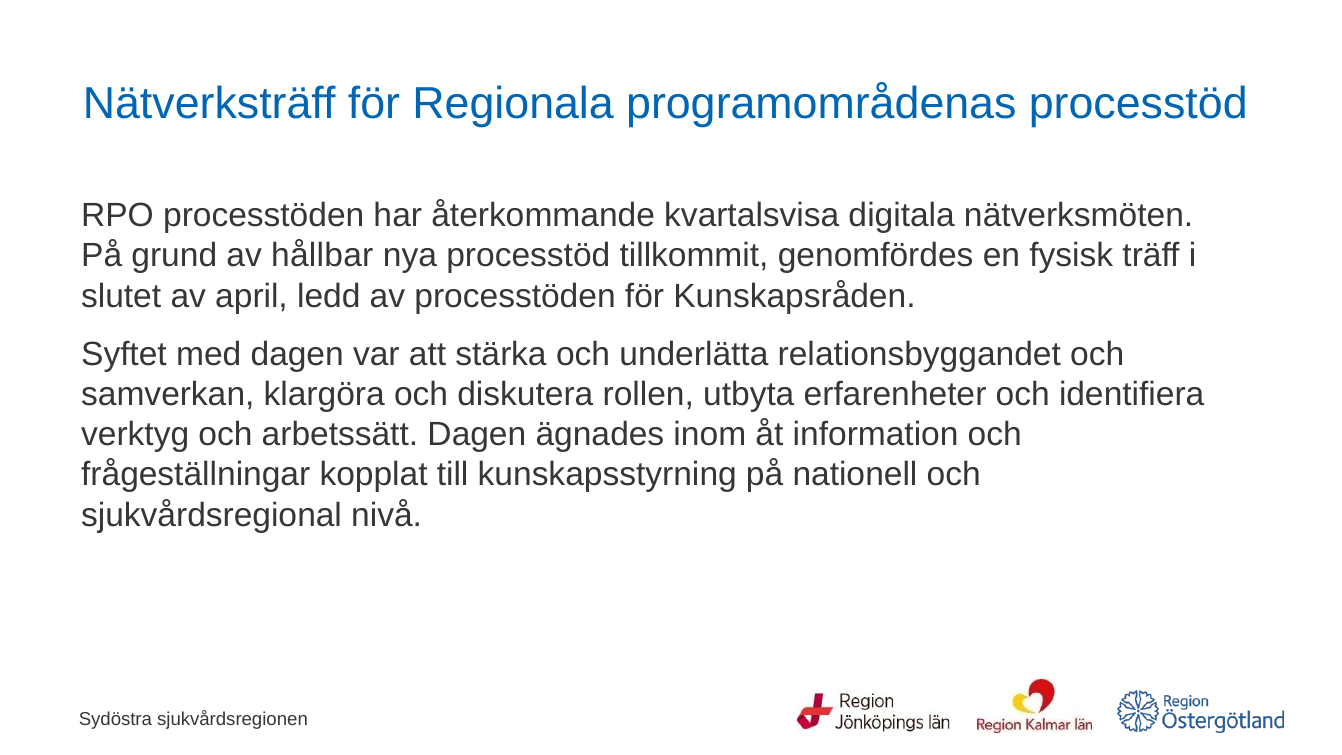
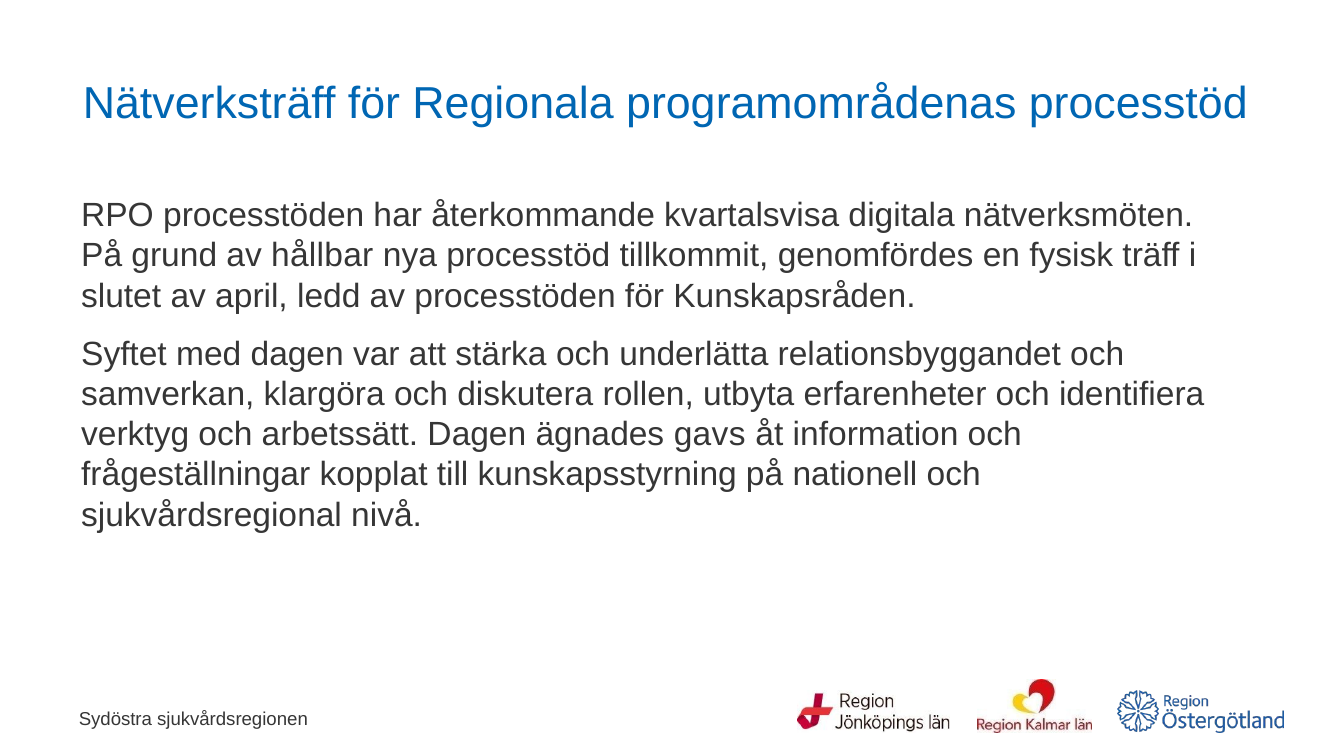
inom: inom -> gavs
